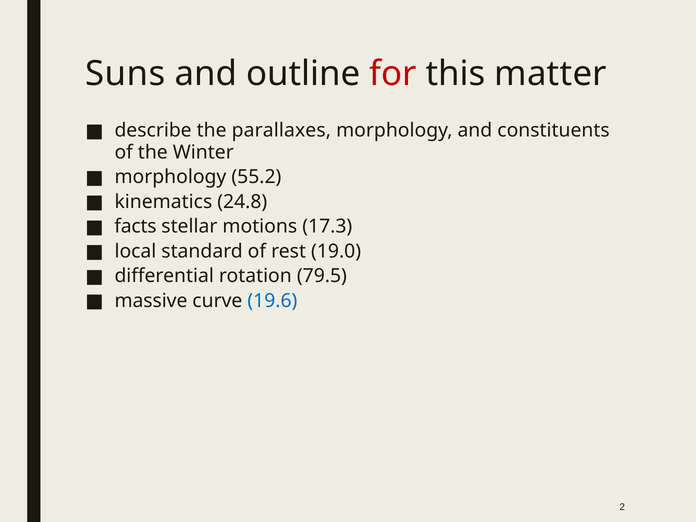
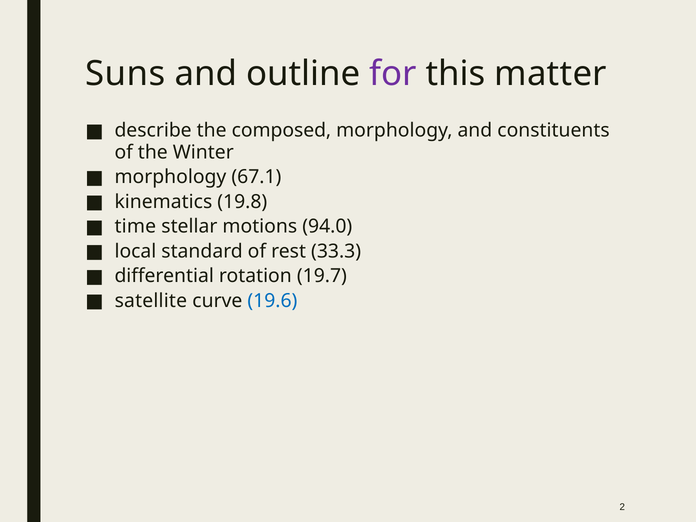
for colour: red -> purple
parallaxes: parallaxes -> composed
55.2: 55.2 -> 67.1
24.8: 24.8 -> 19.8
facts: facts -> time
17.3: 17.3 -> 94.0
19.0: 19.0 -> 33.3
79.5: 79.5 -> 19.7
massive: massive -> satellite
